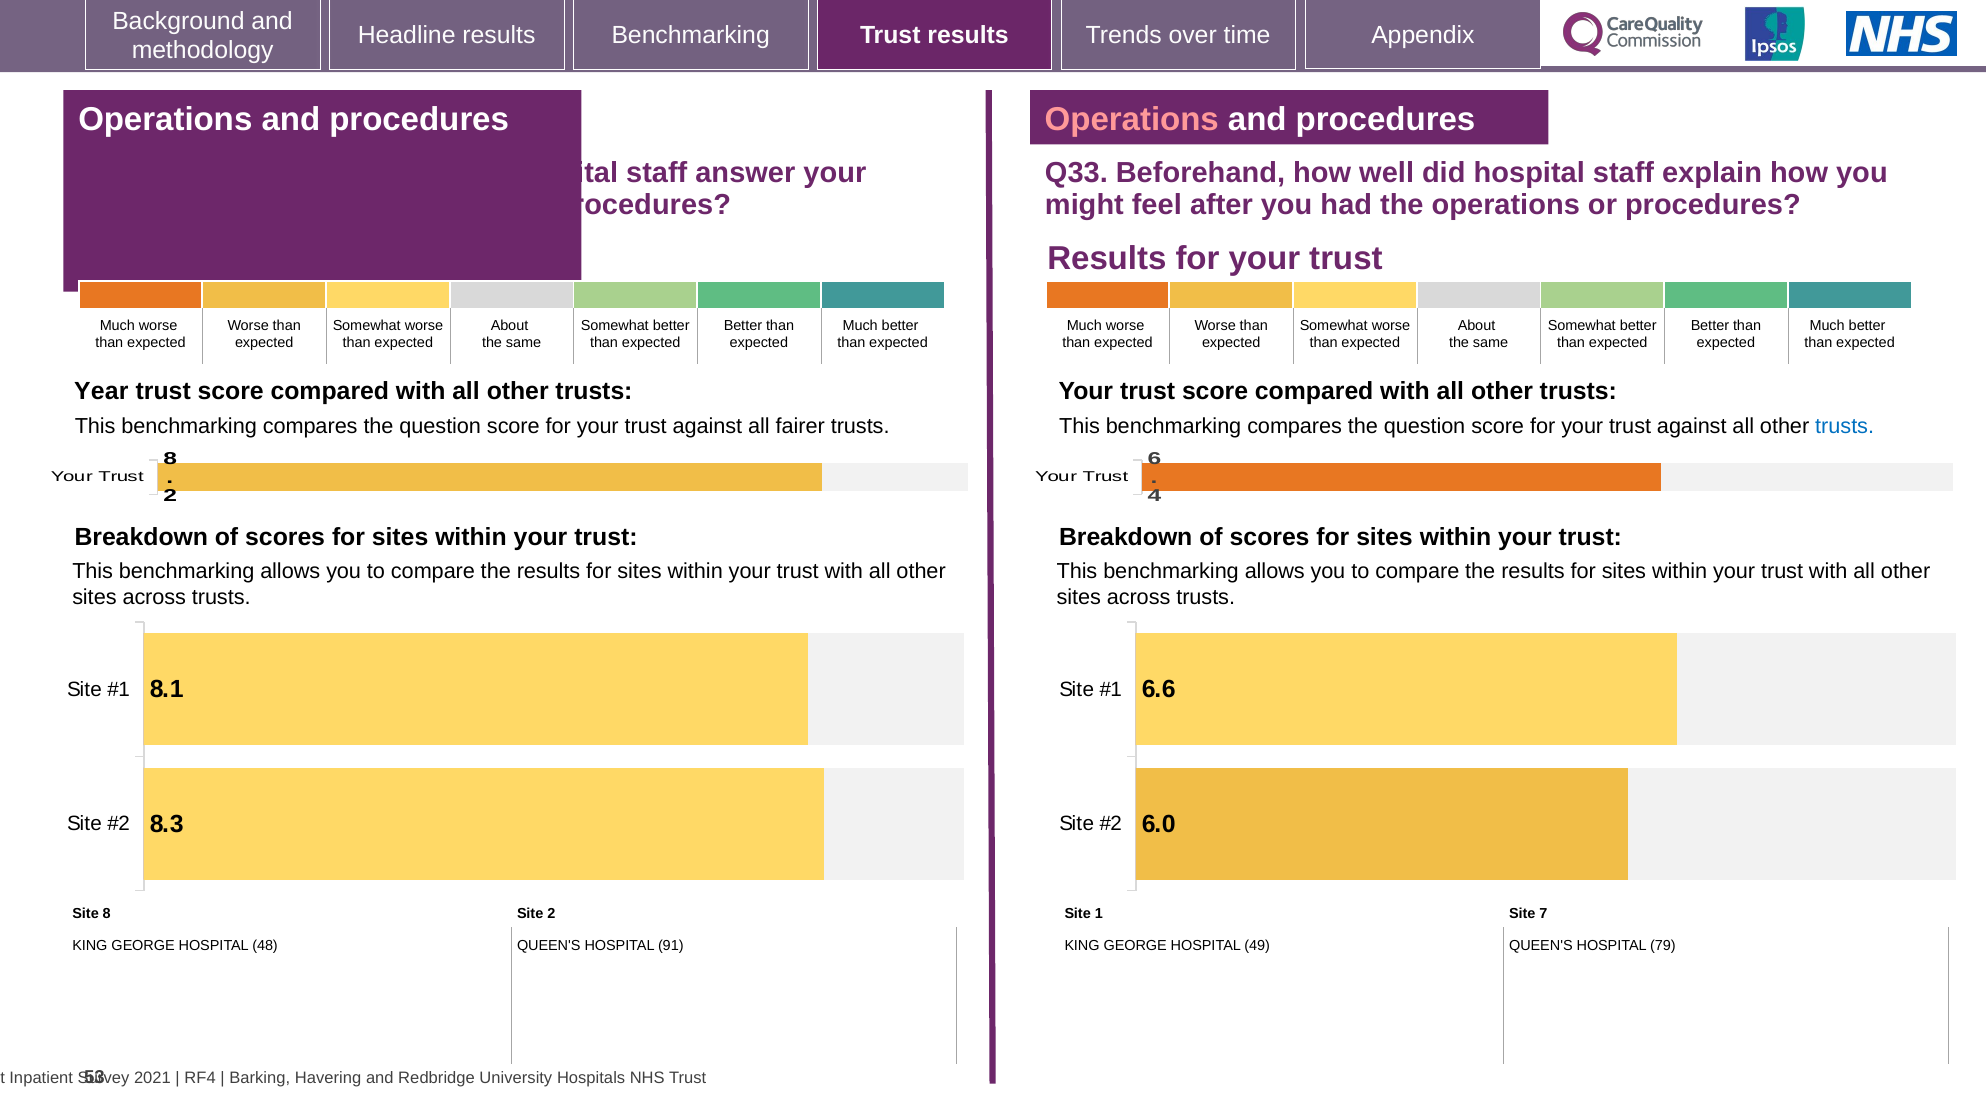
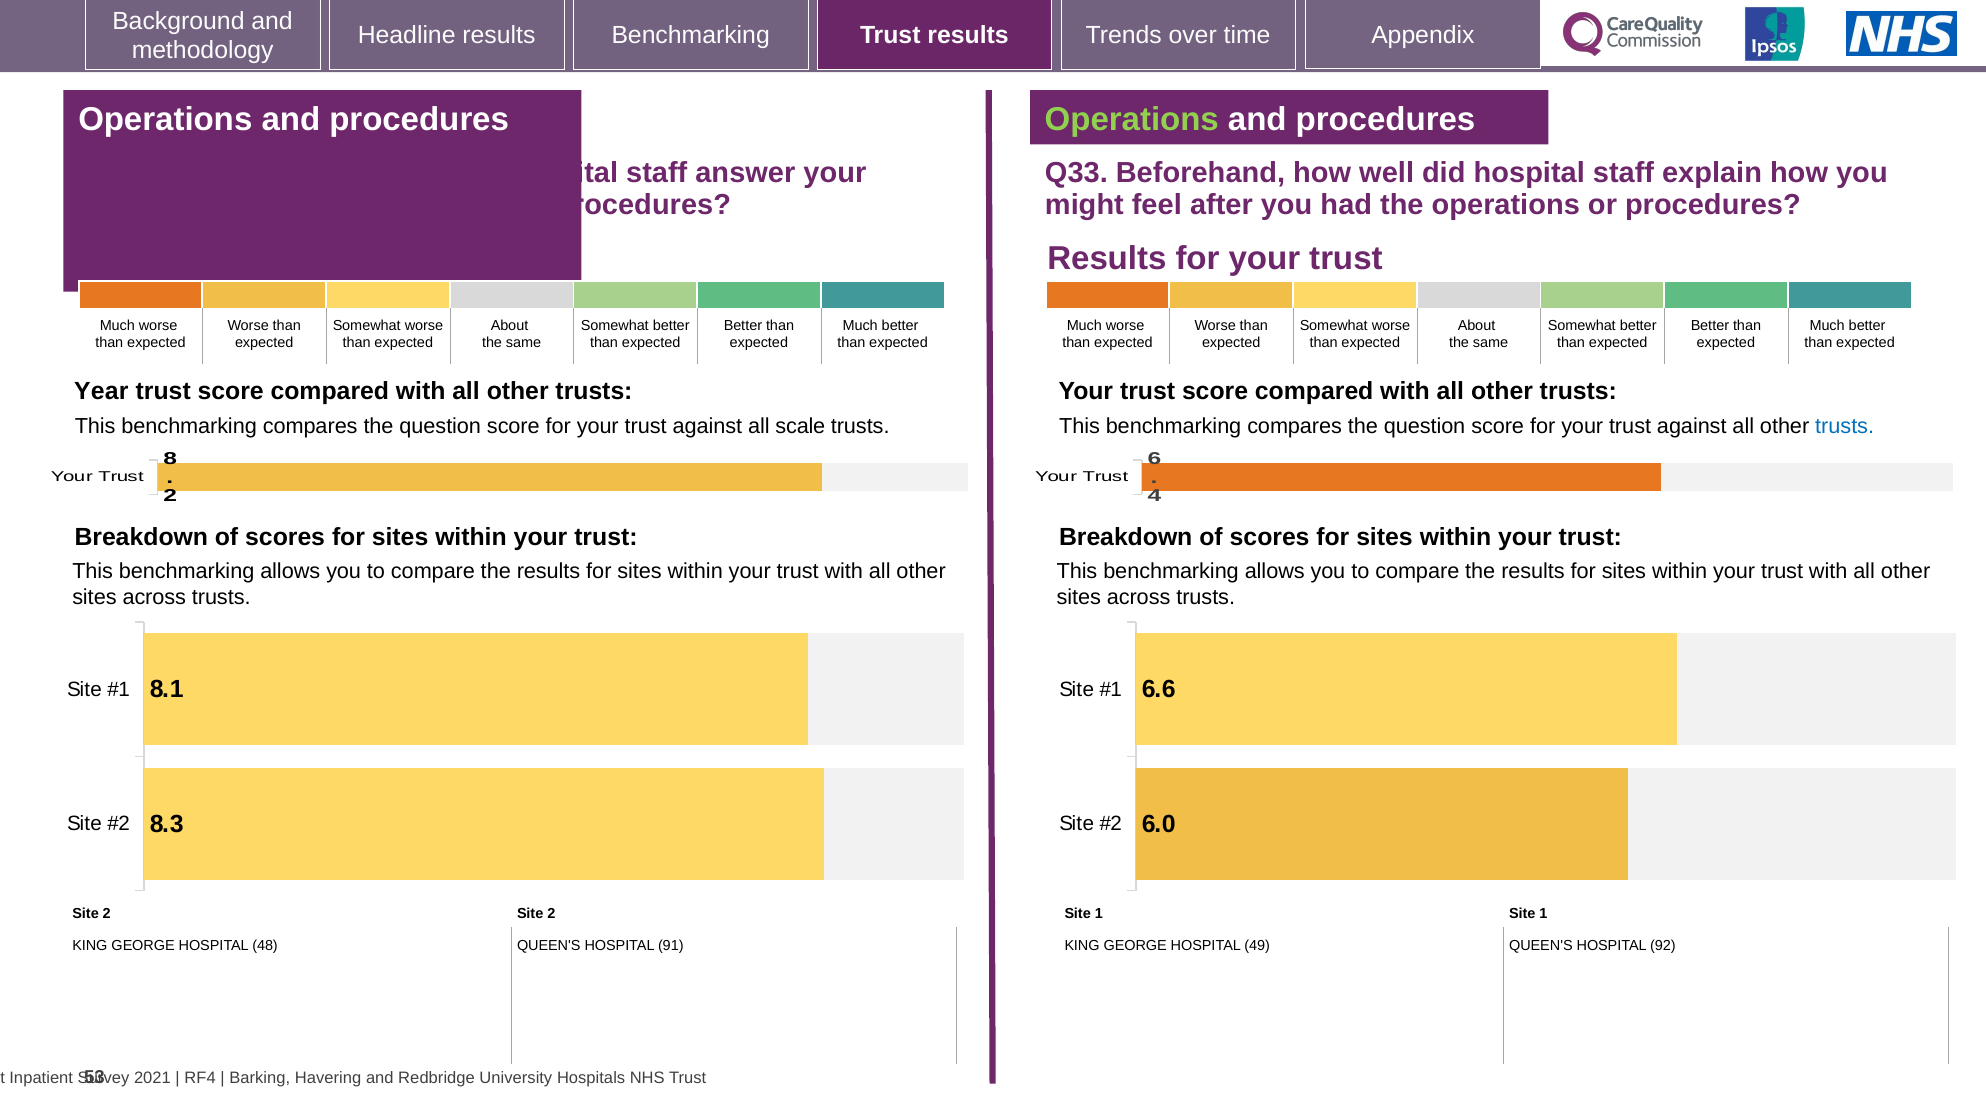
Operations at (1132, 120) colour: pink -> light green
fairer: fairer -> scale
8 at (107, 913): 8 -> 2
1 Site 7: 7 -> 1
79: 79 -> 92
